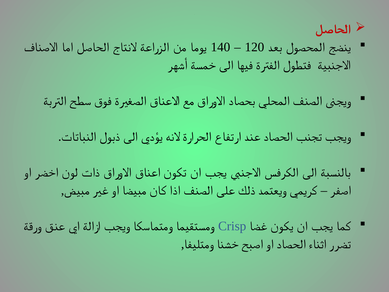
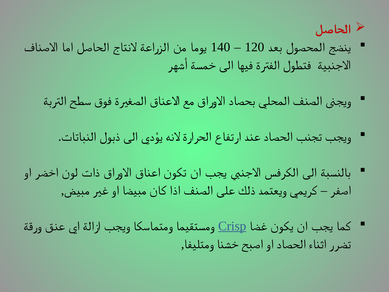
Crisp underline: none -> present
